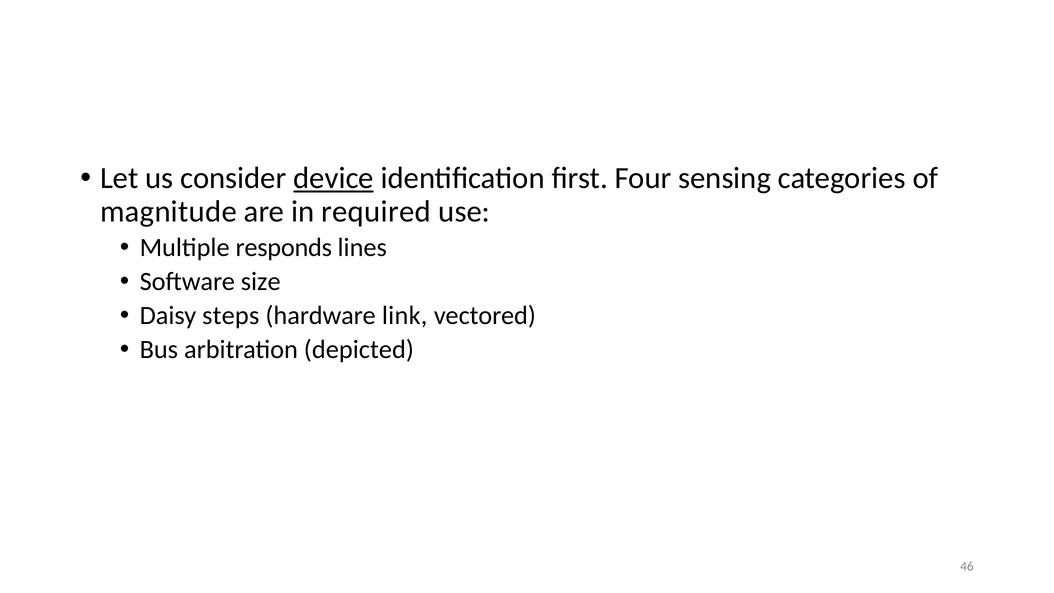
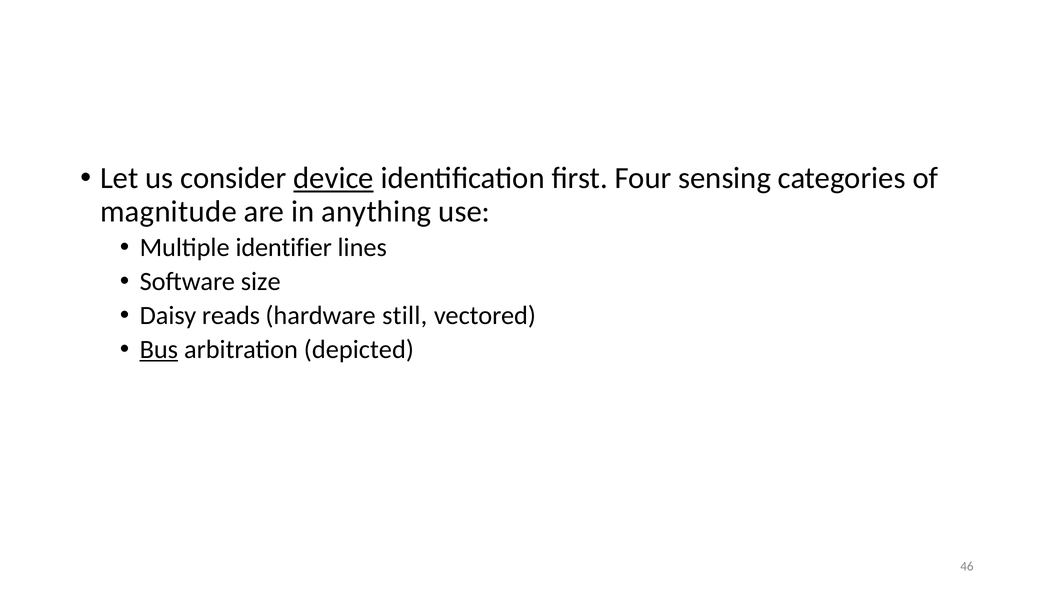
required: required -> anything
responds: responds -> identifier
steps: steps -> reads
link: link -> still
Bus underline: none -> present
